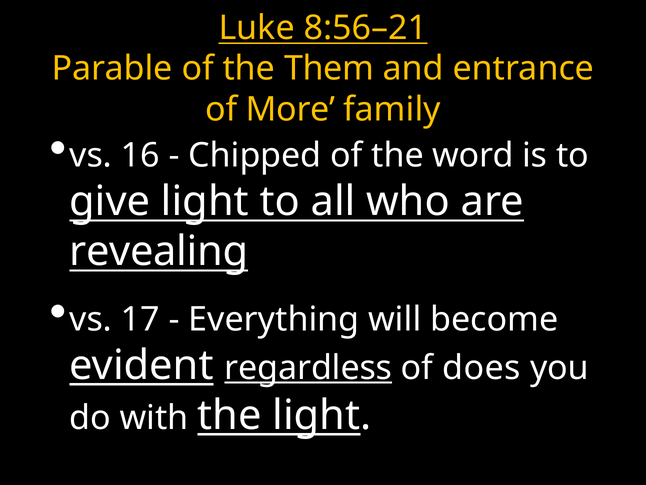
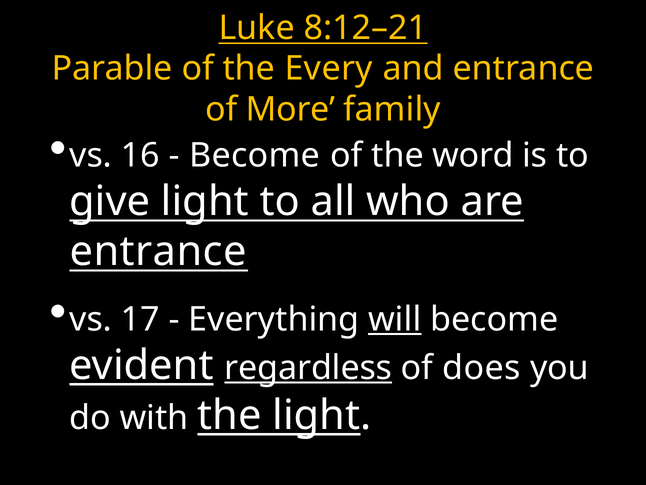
8:56–21: 8:56–21 -> 8:12–21
Them: Them -> Every
Chipped at (255, 155): Chipped -> Become
revealing at (159, 251): revealing -> entrance
will underline: none -> present
